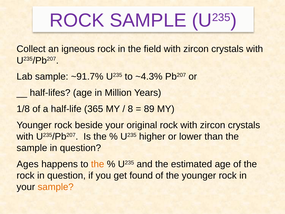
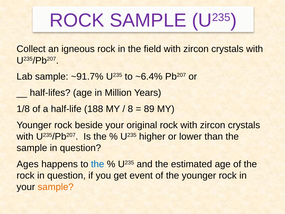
~4.3%: ~4.3% -> ~6.4%
365: 365 -> 188
the at (98, 164) colour: orange -> blue
found: found -> event
